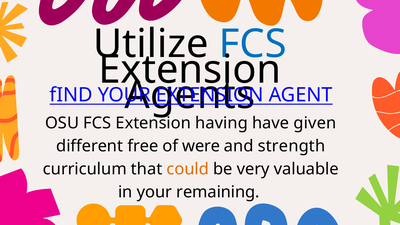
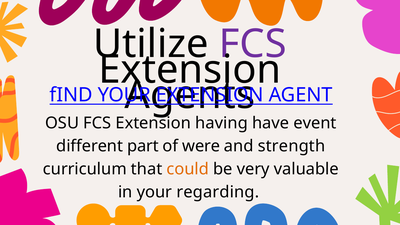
FCS at (253, 44) colour: blue -> purple
given: given -> event
free: free -> part
remaining: remaining -> regarding
